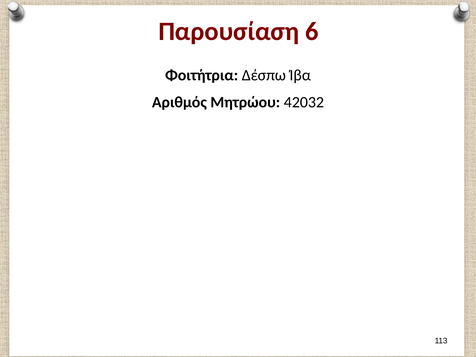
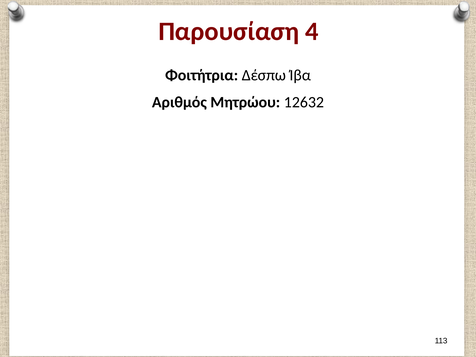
6: 6 -> 4
42032: 42032 -> 12632
